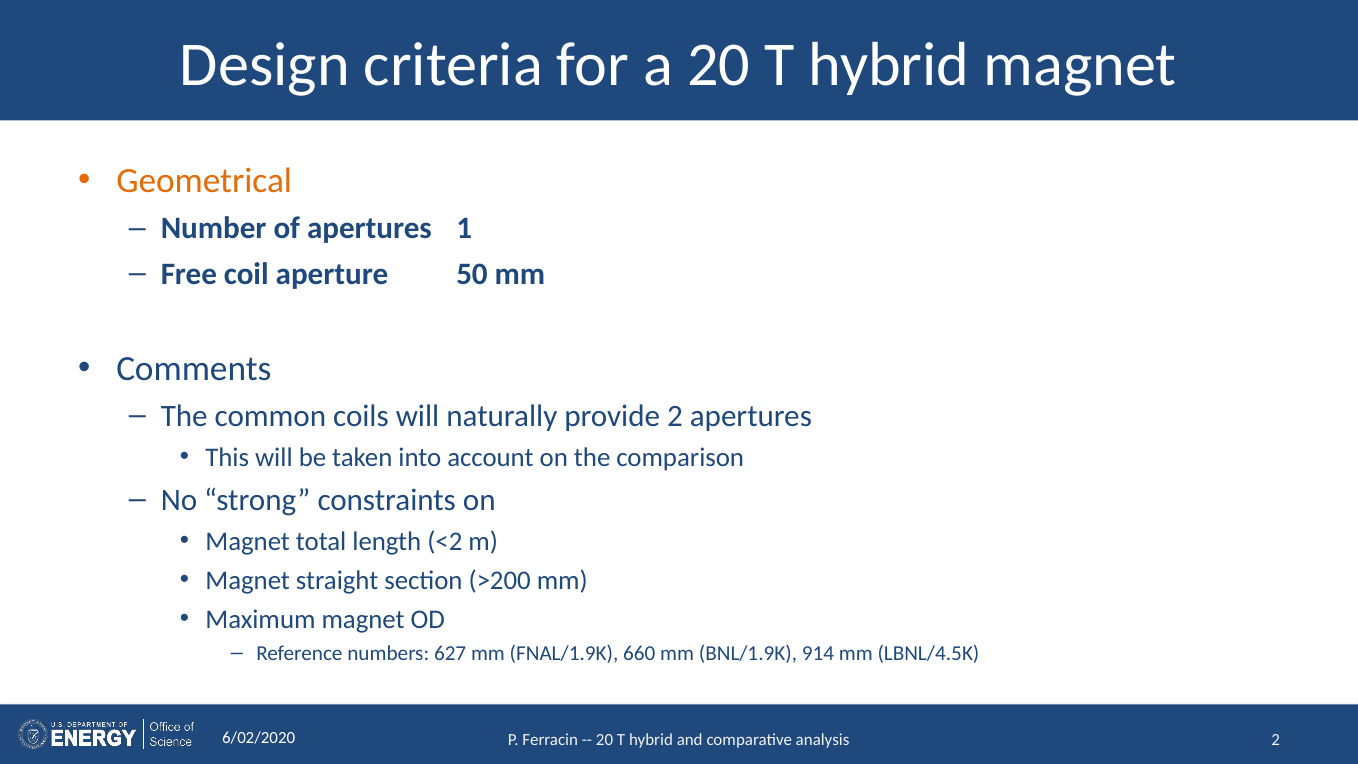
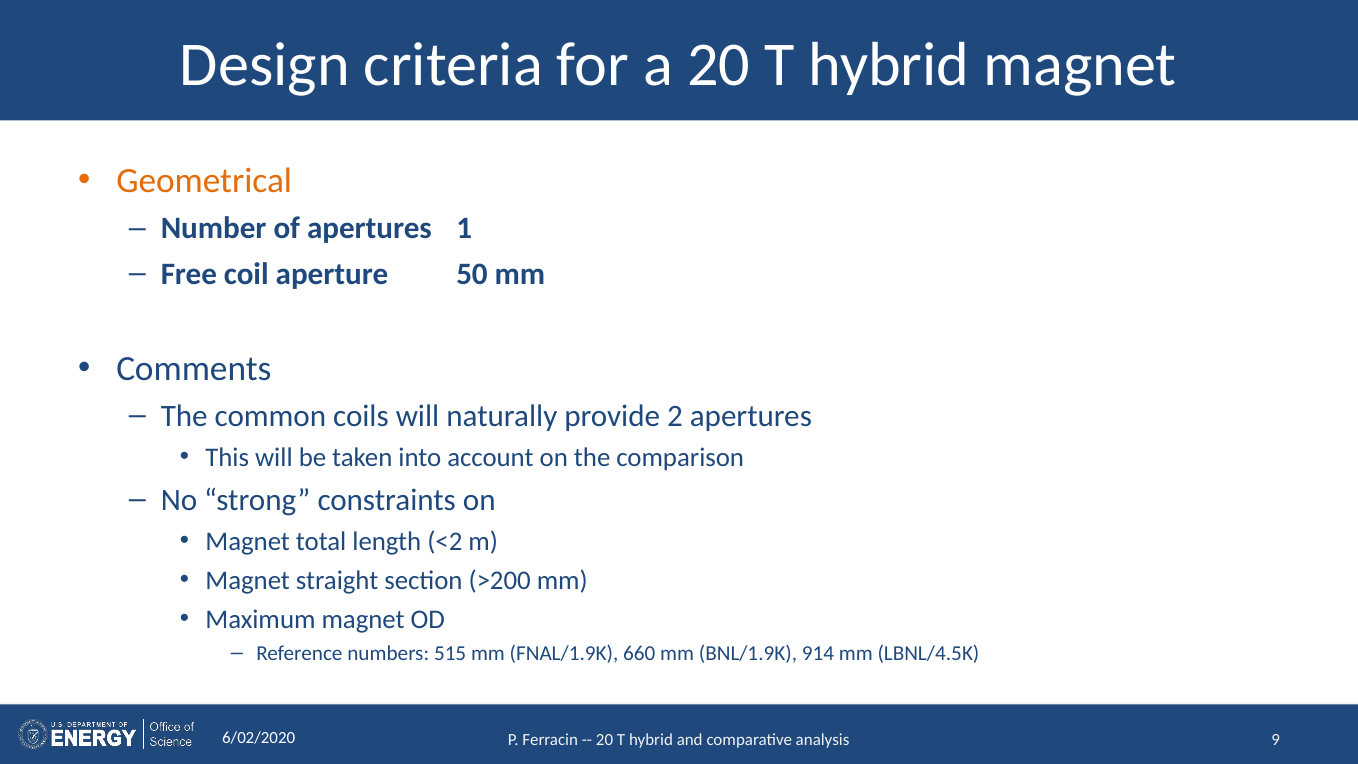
627: 627 -> 515
analysis 2: 2 -> 9
